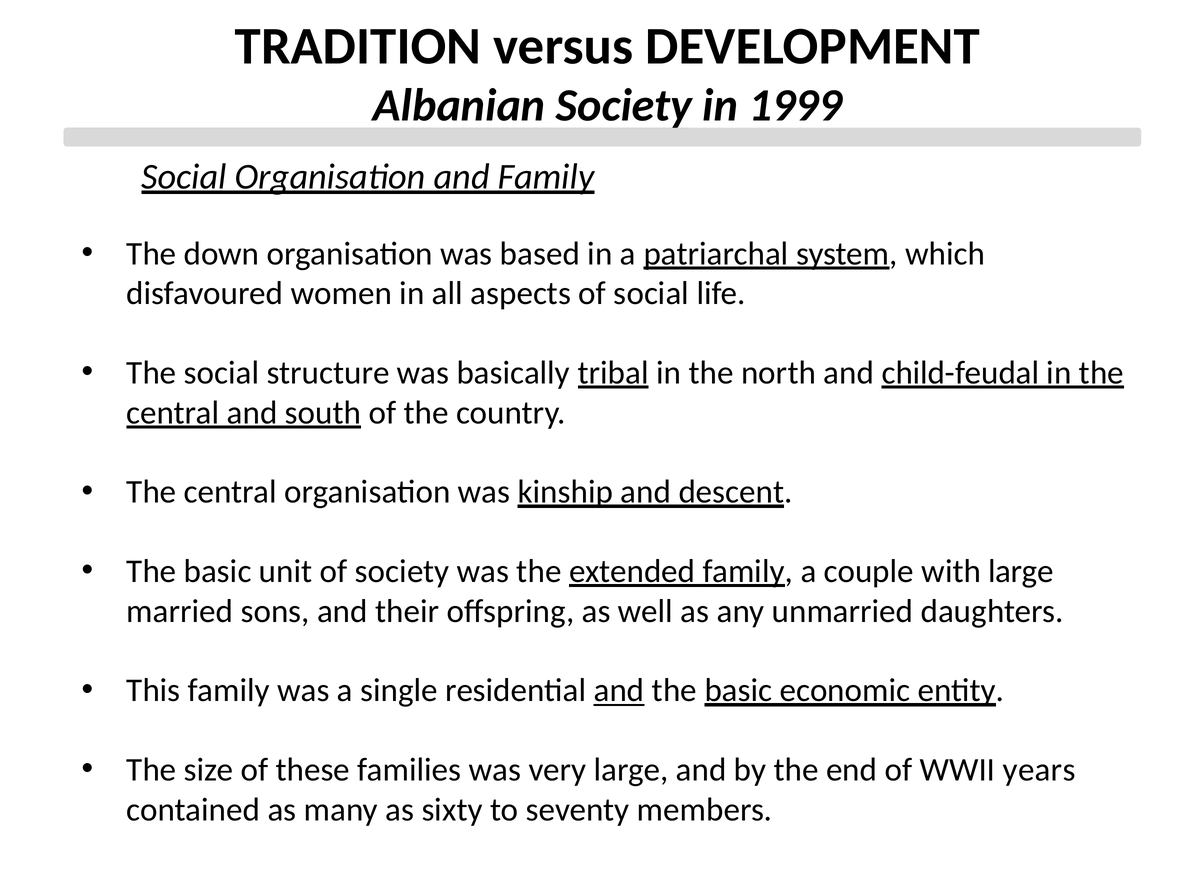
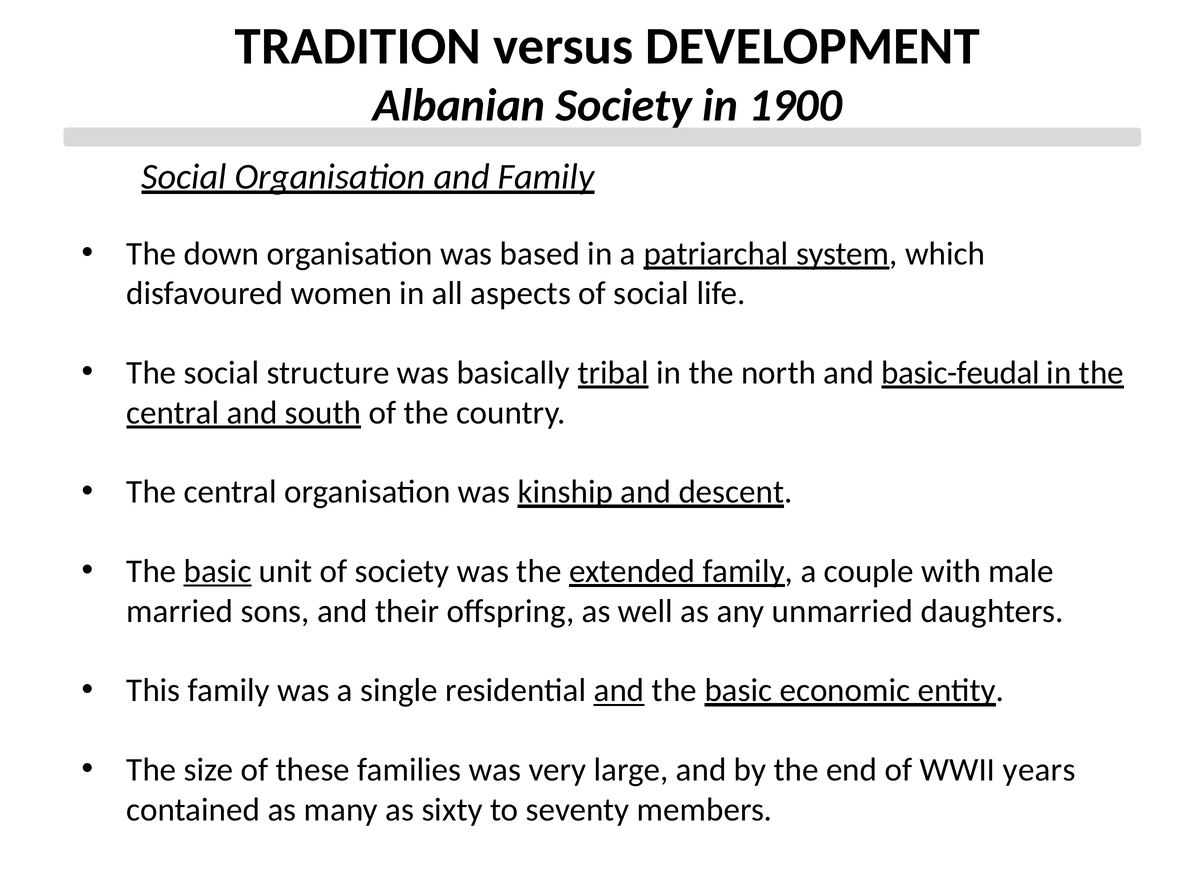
1999: 1999 -> 1900
child-feudal: child-feudal -> basic-feudal
basic at (218, 571) underline: none -> present
with large: large -> male
